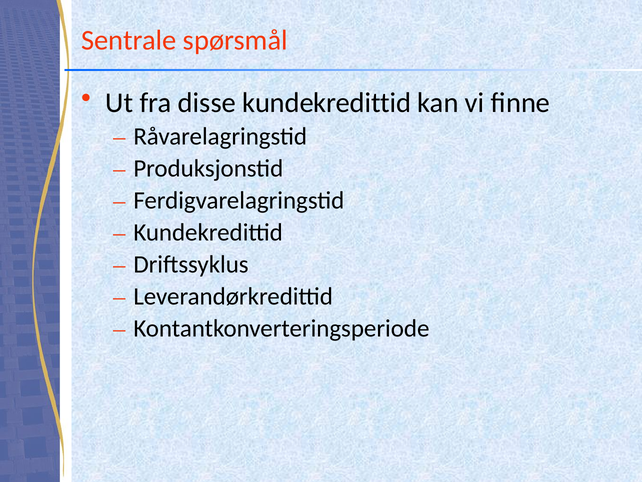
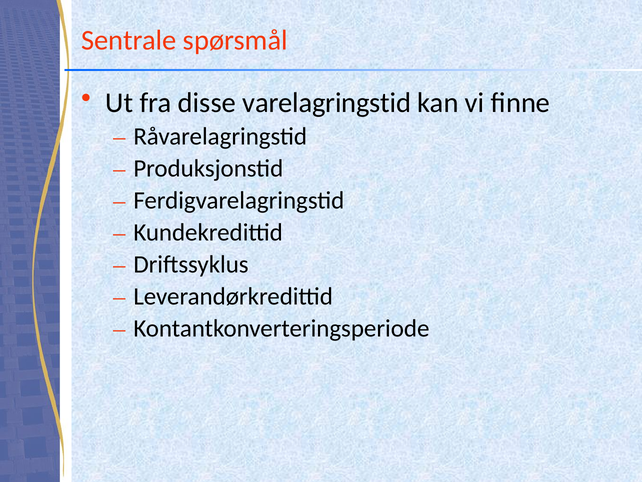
disse kundekredittid: kundekredittid -> varelagringstid
